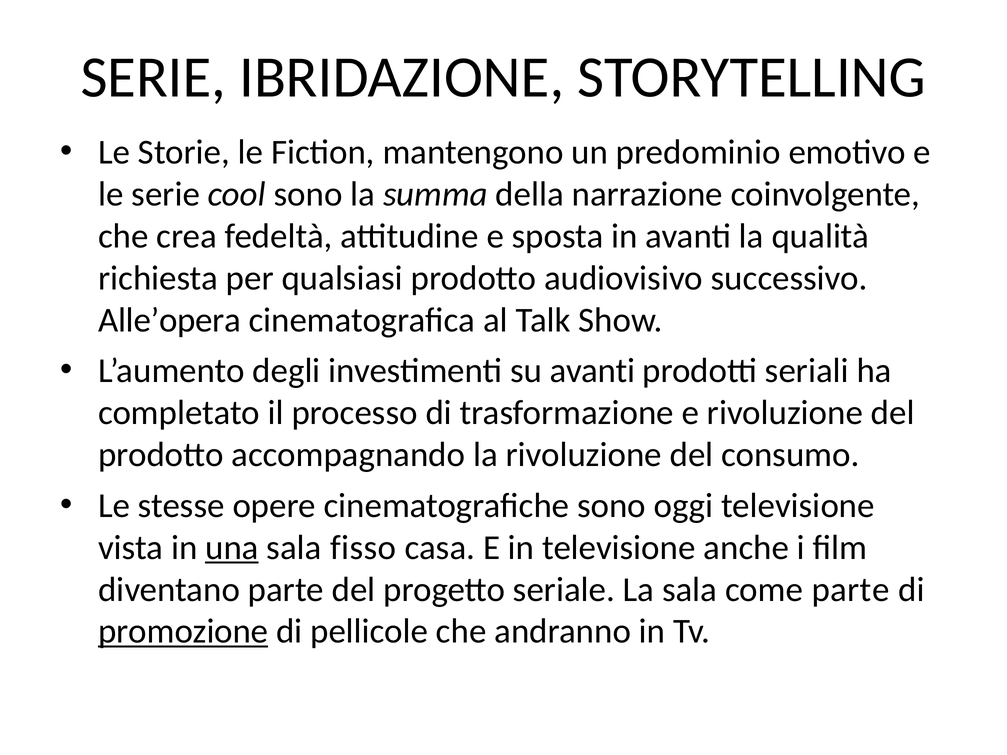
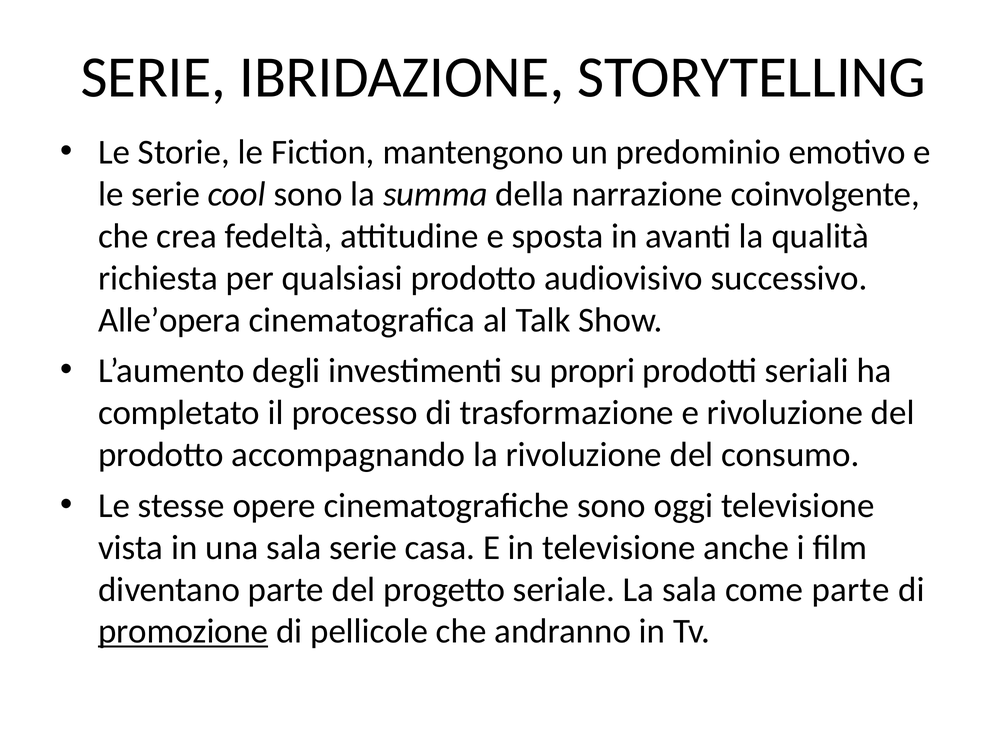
su avanti: avanti -> propri
una underline: present -> none
sala fisso: fisso -> serie
